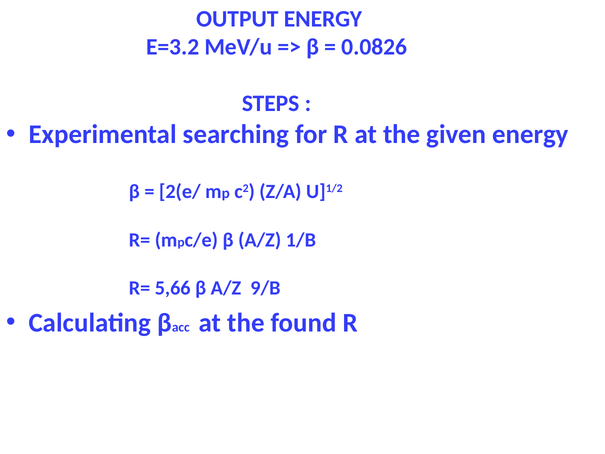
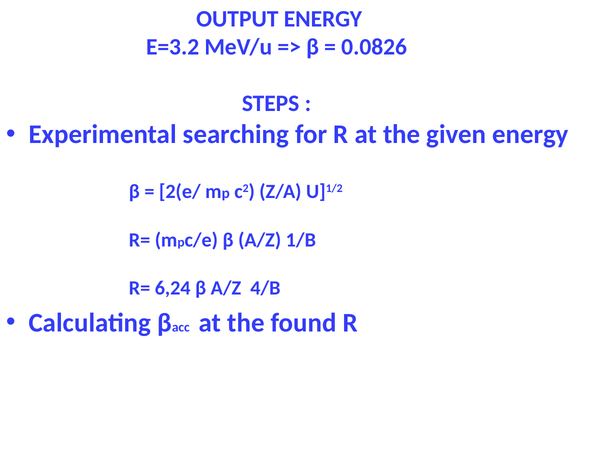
5,66: 5,66 -> 6,24
9/B: 9/B -> 4/B
